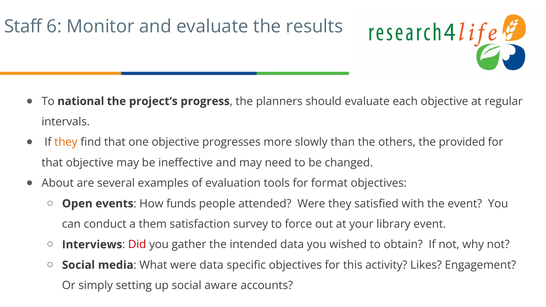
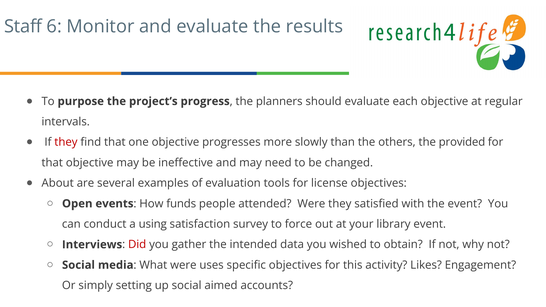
national: national -> purpose
they at (66, 142) colour: orange -> red
format: format -> license
them: them -> using
were data: data -> uses
aware: aware -> aimed
